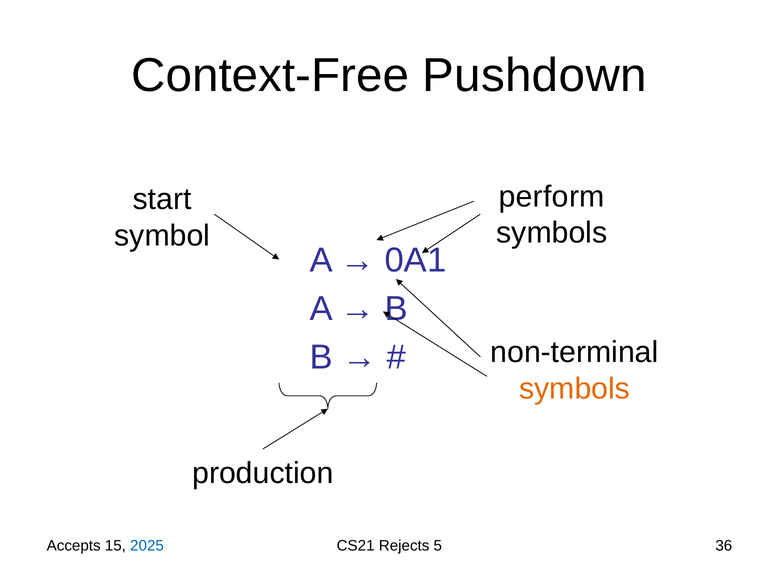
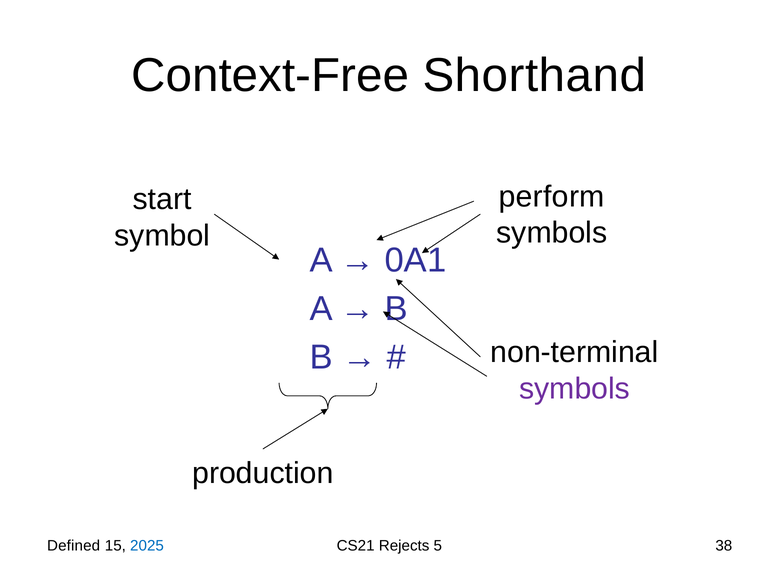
Pushdown: Pushdown -> Shorthand
symbols at (575, 389) colour: orange -> purple
Accepts: Accepts -> Defined
36: 36 -> 38
